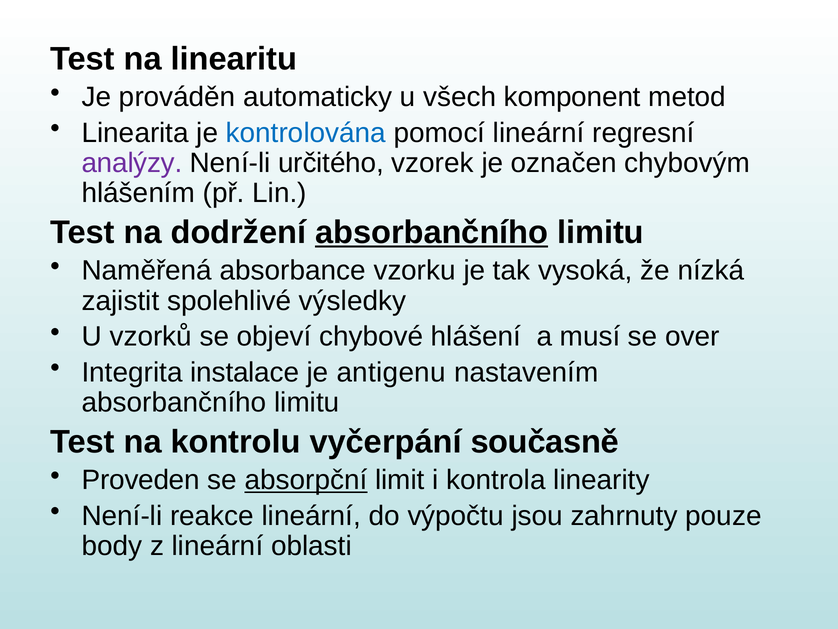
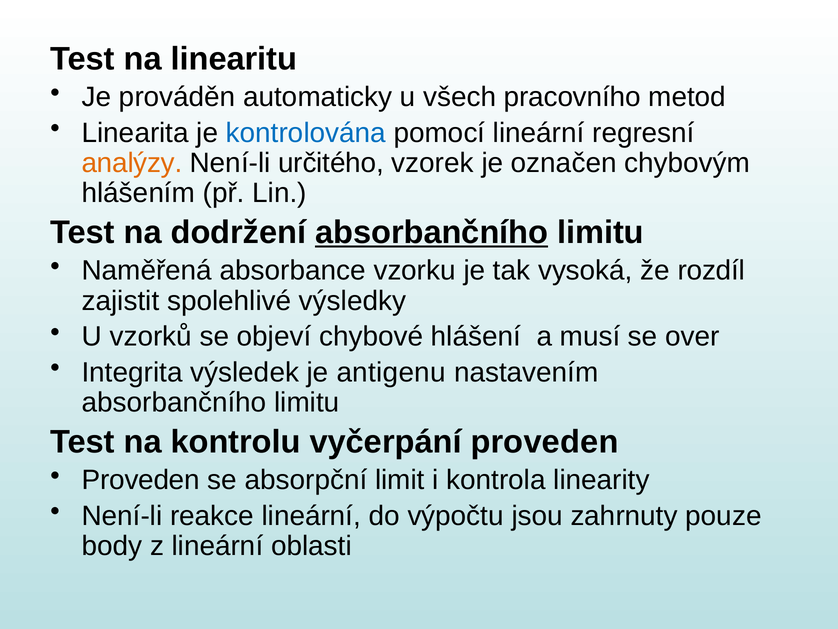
komponent: komponent -> pracovního
analýzy colour: purple -> orange
nízká: nízká -> rozdíl
instalace: instalace -> výsledek
vyčerpání současně: současně -> proveden
absorpční underline: present -> none
